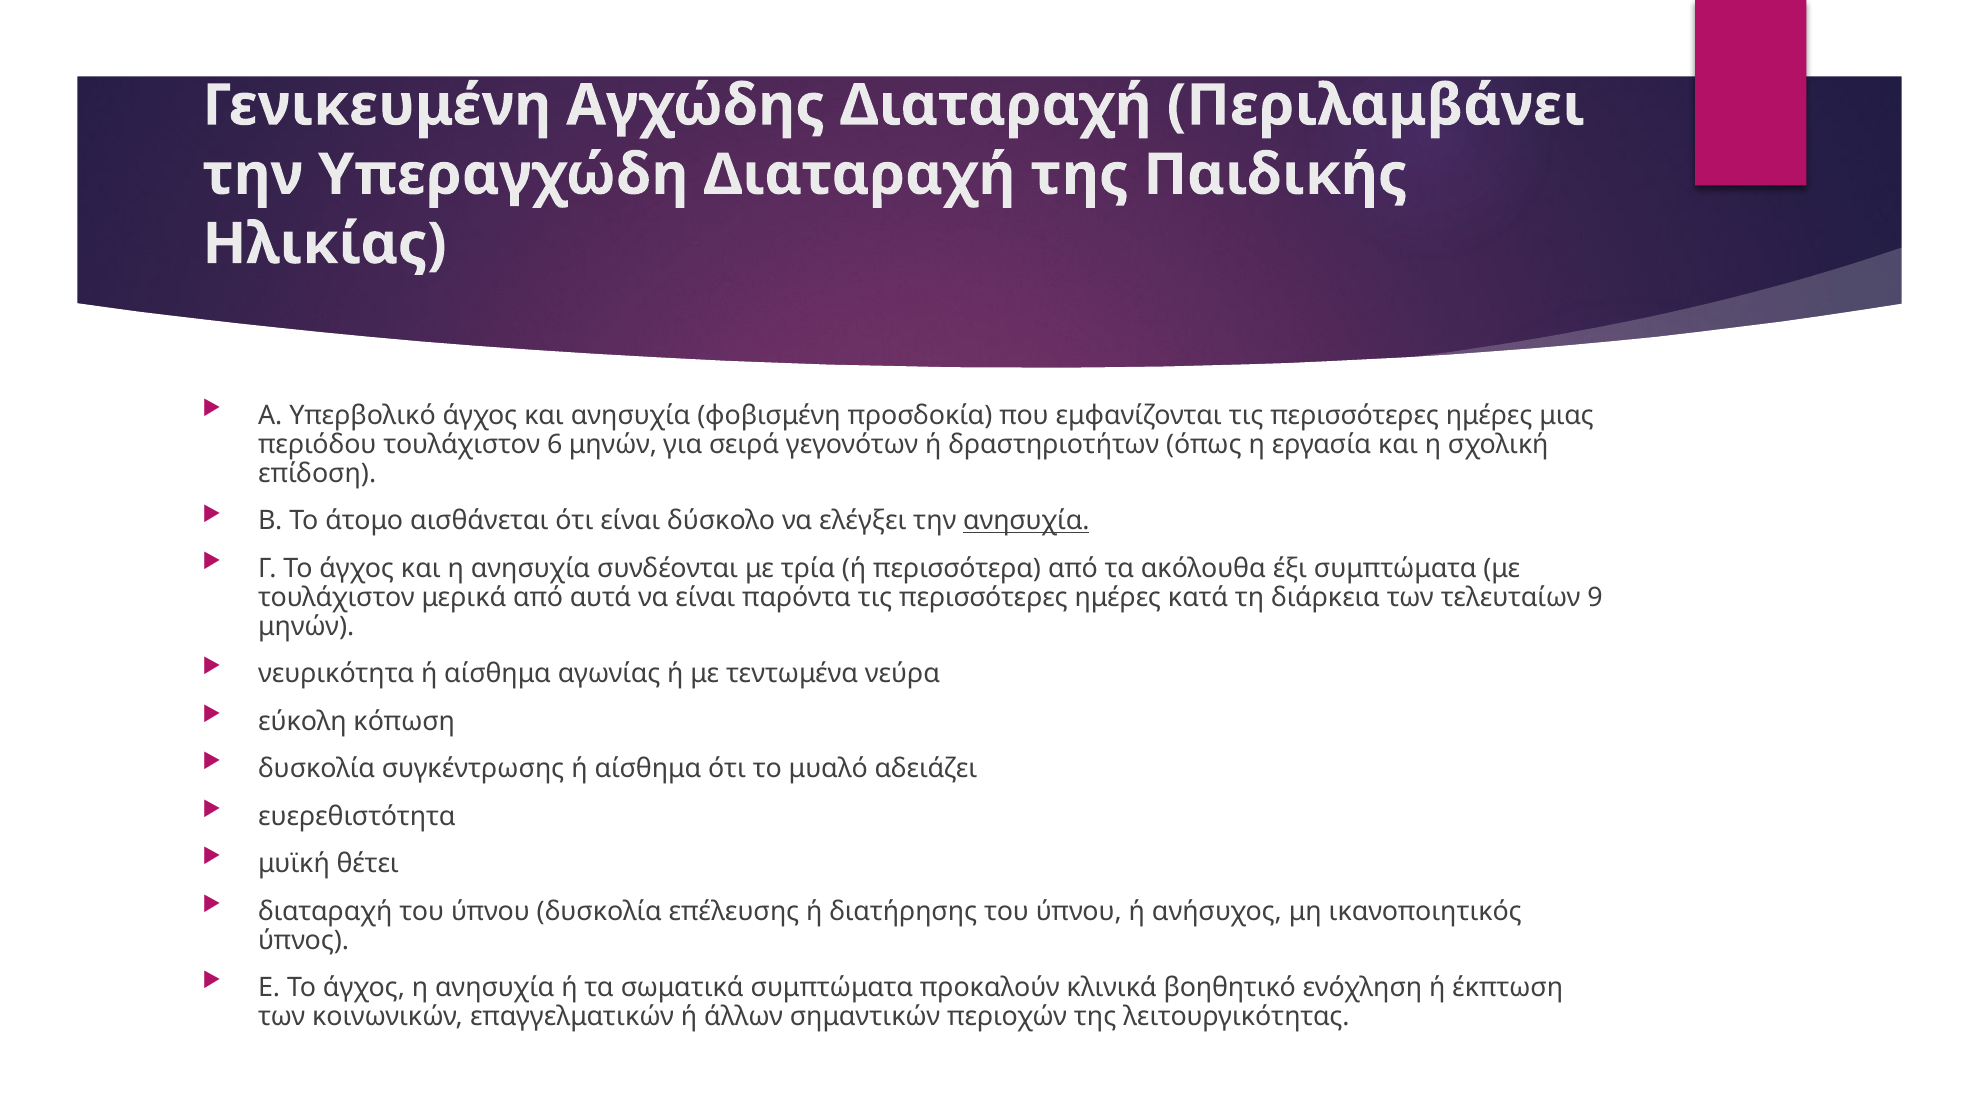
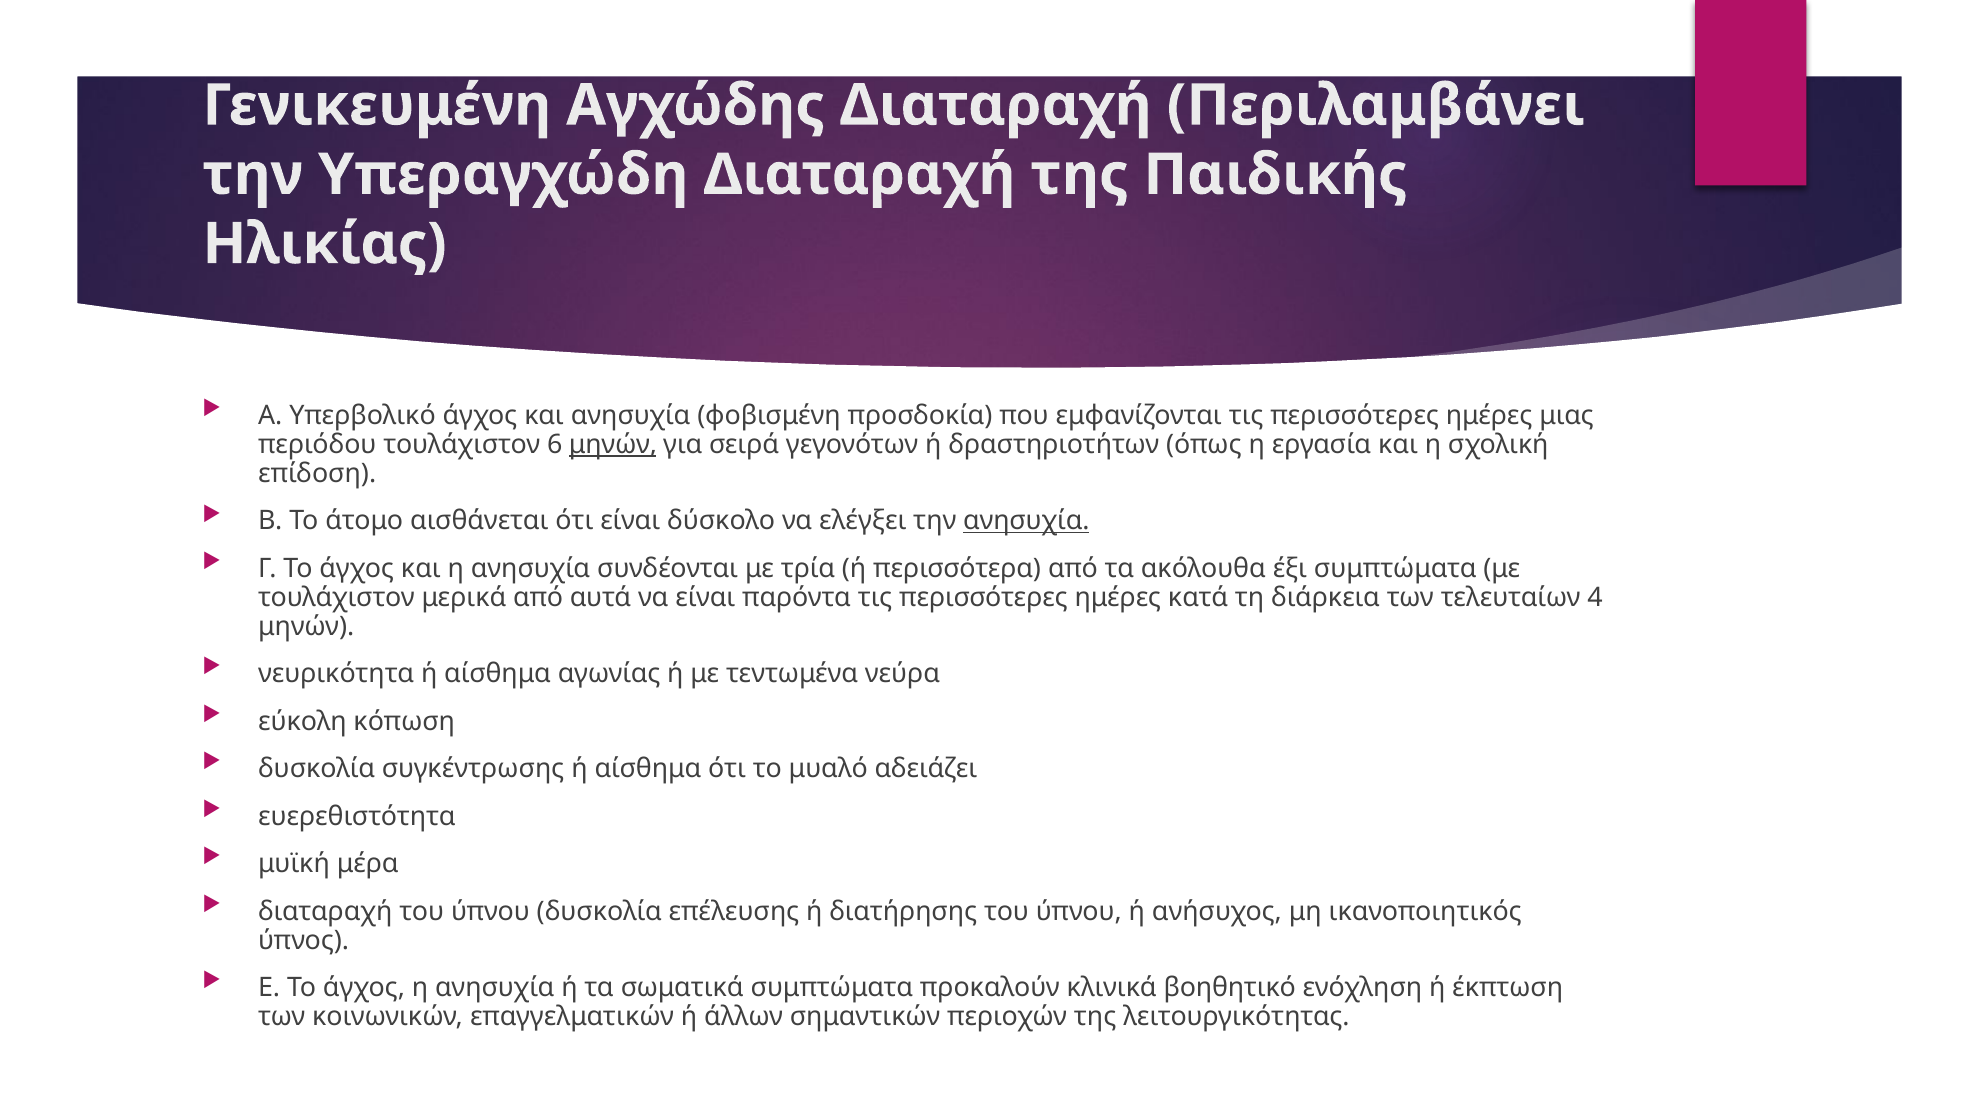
μηνών at (613, 445) underline: none -> present
9: 9 -> 4
θέτει: θέτει -> μέρα
